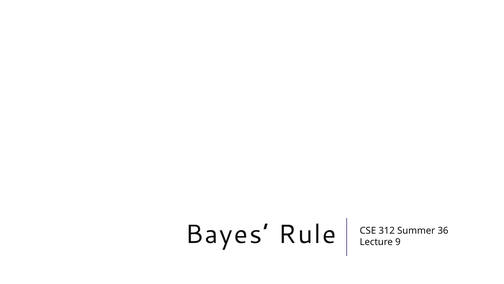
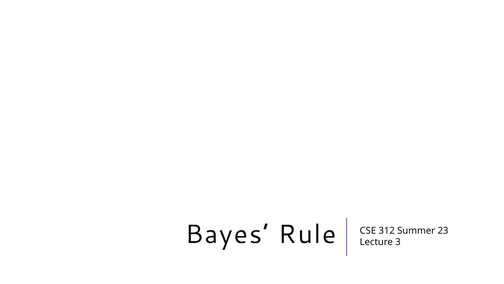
36: 36 -> 23
9: 9 -> 3
